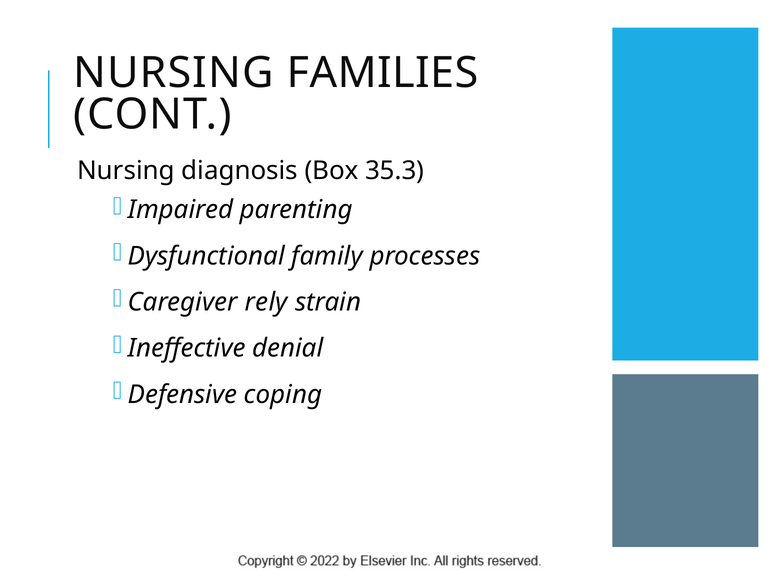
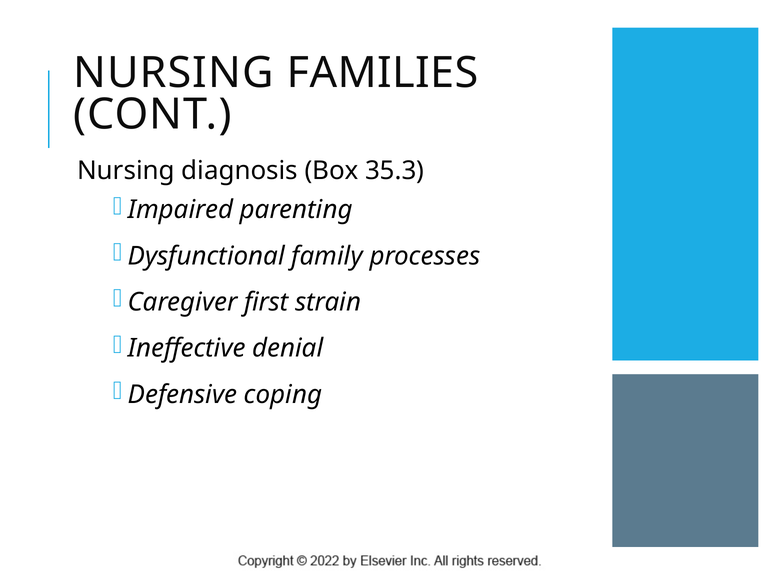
rely: rely -> first
